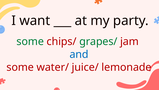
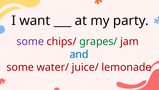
some at (30, 41) colour: green -> purple
